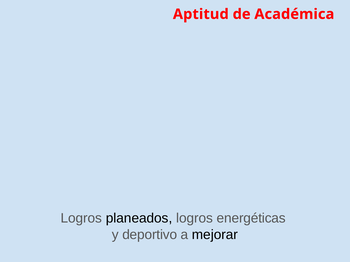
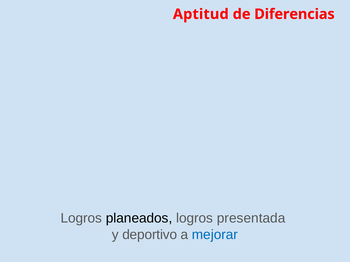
Académica: Académica -> Diferencias
energéticas: energéticas -> presentada
mejorar colour: black -> blue
